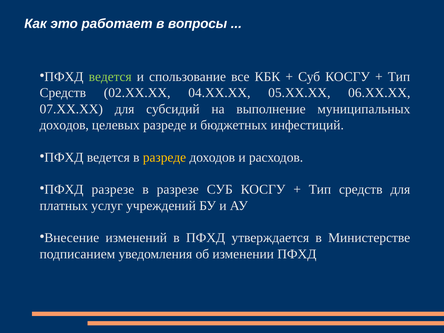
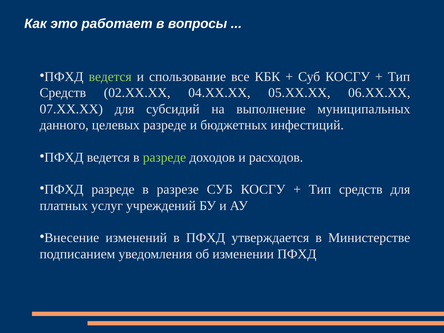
доходов at (64, 125): доходов -> данного
разреде at (164, 157) colour: yellow -> light green
ПФХД разрезе: разрезе -> разреде
